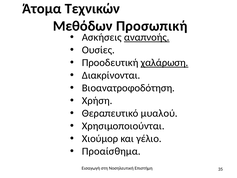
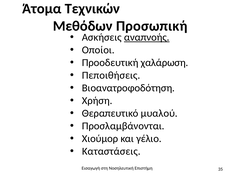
Ουσίες: Ουσίες -> Οποίοι
χαλάρωση underline: present -> none
Διακρίνονται: Διακρίνονται -> Πεποιθήσεις
Χρησιμοποιούνται: Χρησιμοποιούνται -> Προσλαμβάνονται
Προαίσθημα: Προαίσθημα -> Καταστάσεις
